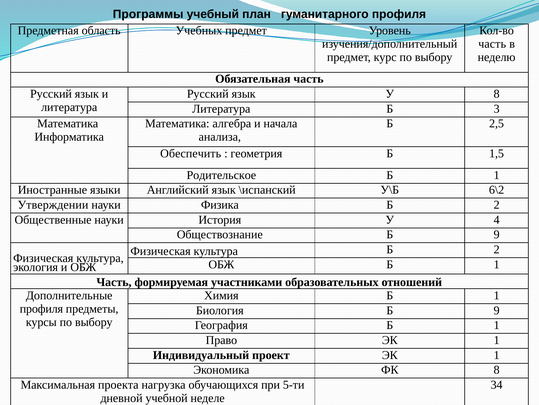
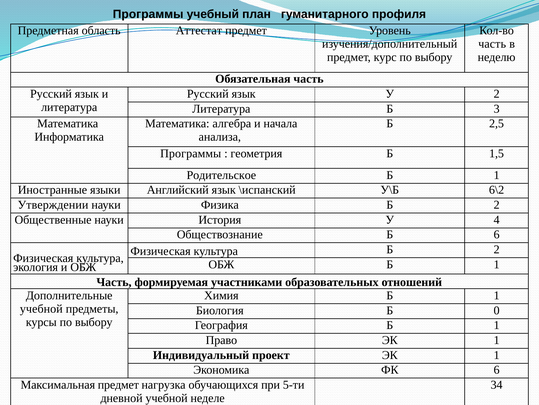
Учебных: Учебных -> Аттестат
У 8: 8 -> 2
Обеспечить at (191, 153): Обеспечить -> Программы
Обществознание Б 9: 9 -> 6
профиля at (41, 308): профиля -> учебной
Биология Б 9: 9 -> 0
ФК 8: 8 -> 6
Максимальная проекта: проекта -> предмет
